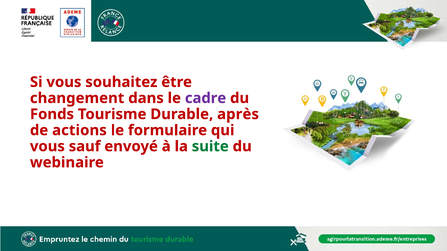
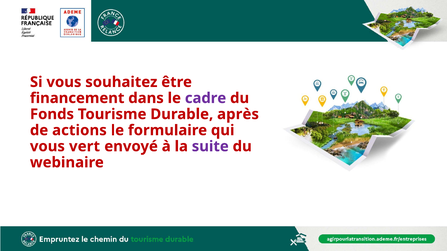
changement: changement -> financement
sauf: sauf -> vert
suite colour: green -> purple
